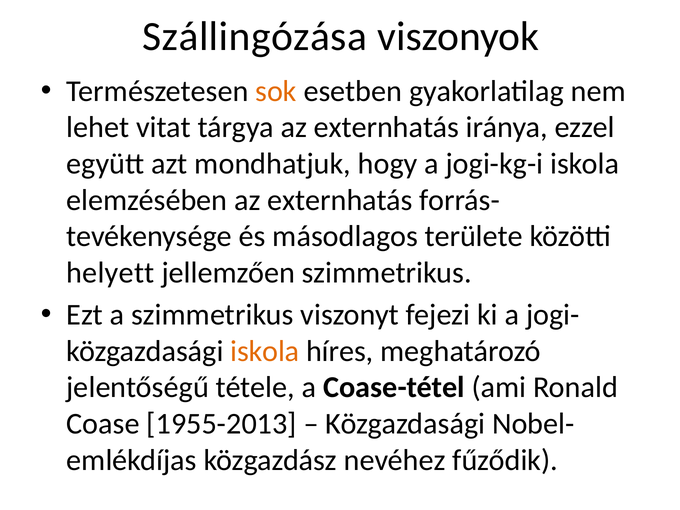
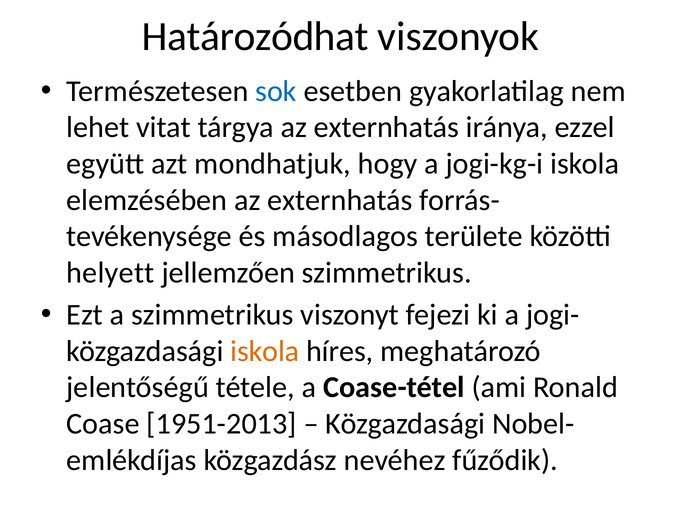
Szállingózása: Szállingózása -> Határozódhat
sok colour: orange -> blue
1955-2013: 1955-2013 -> 1951-2013
